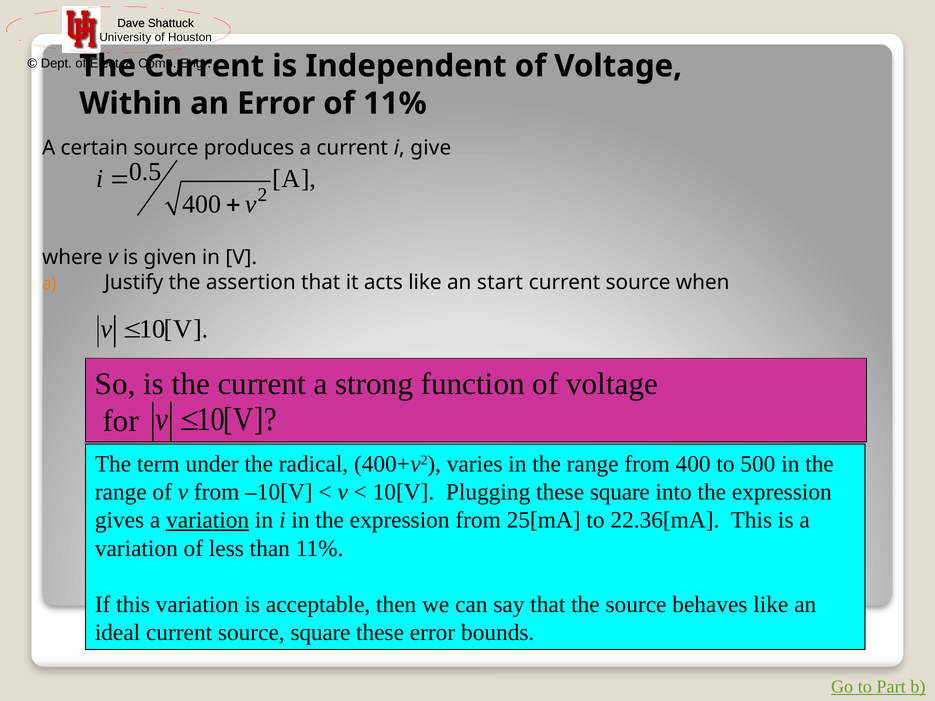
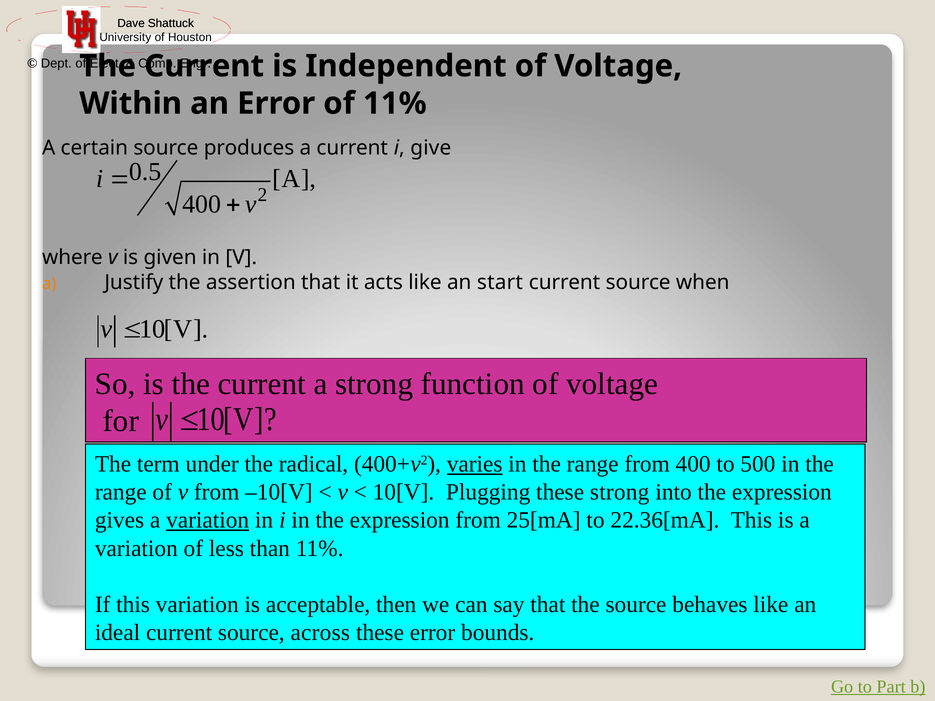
varies underline: none -> present
these square: square -> strong
source square: square -> across
